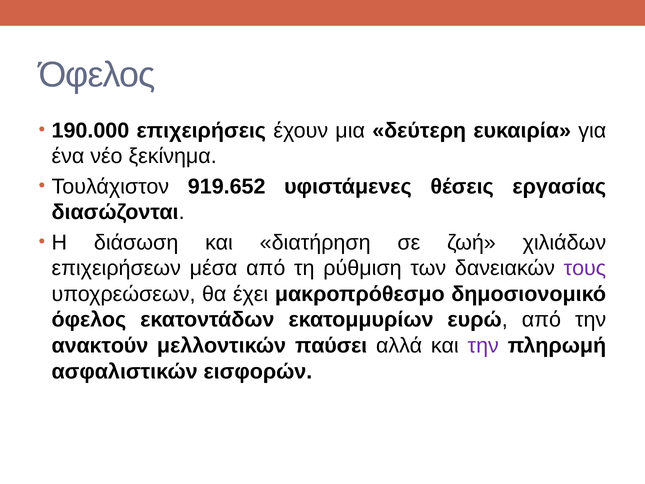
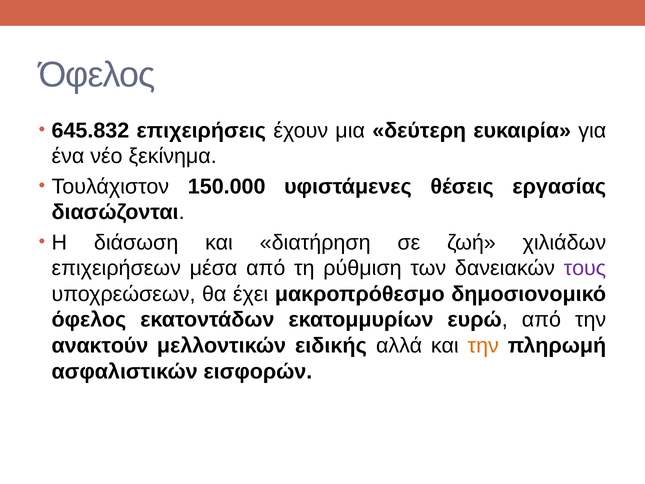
190.000: 190.000 -> 645.832
919.652: 919.652 -> 150.000
παύσει: παύσει -> ειδικής
την at (483, 345) colour: purple -> orange
